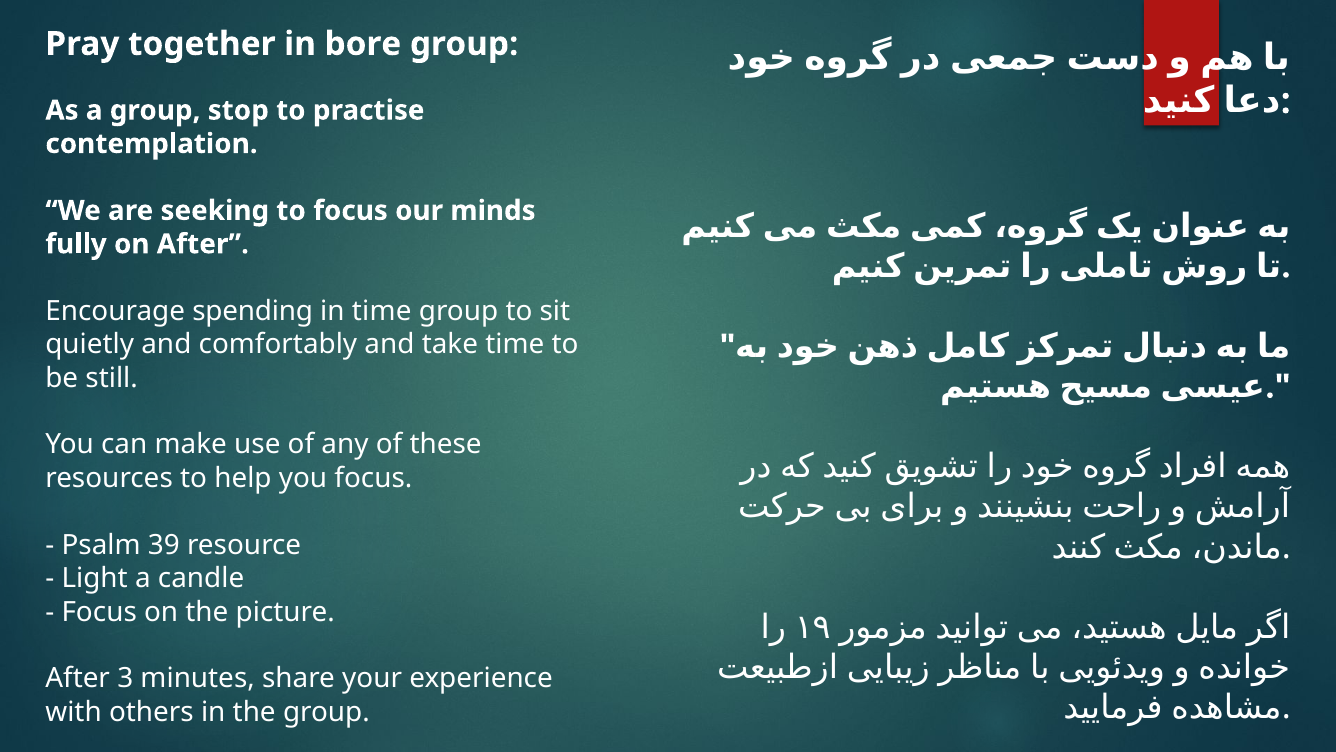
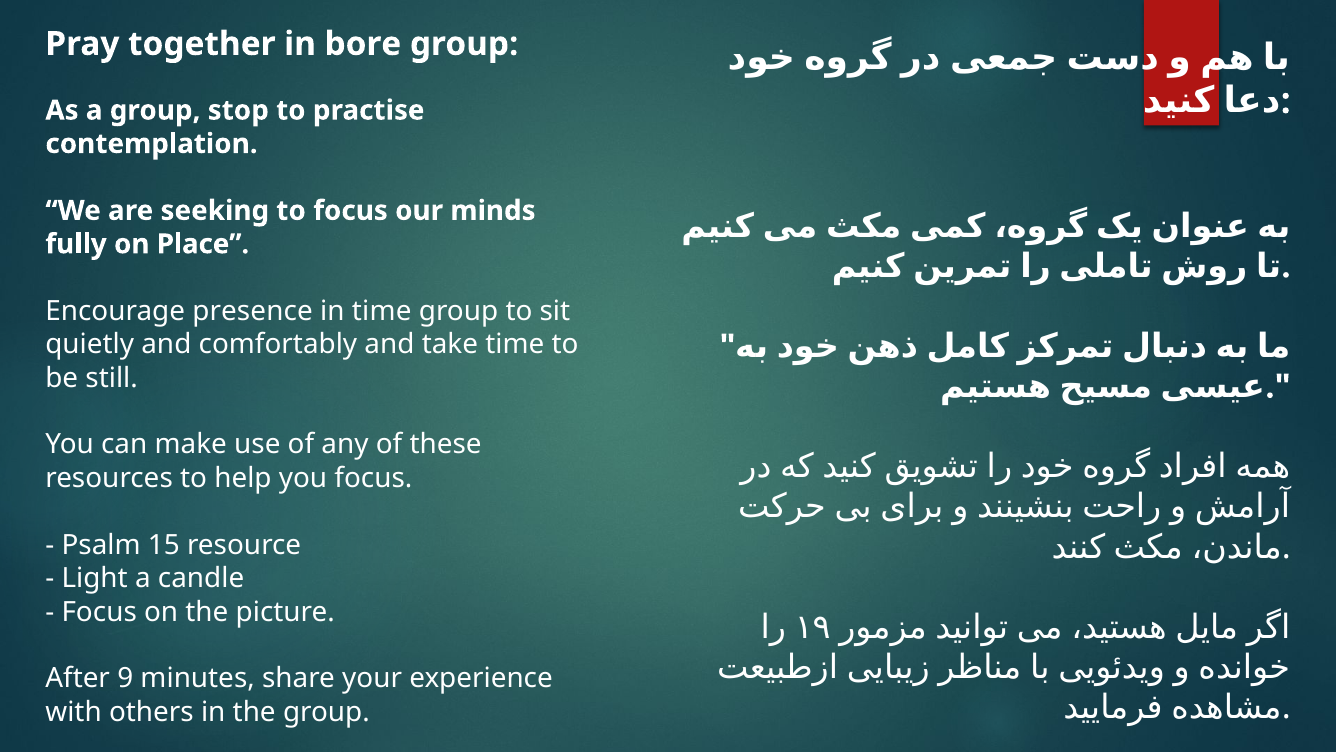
on After: After -> Place
spending: spending -> presence
39: 39 -> 15
3: 3 -> 9
